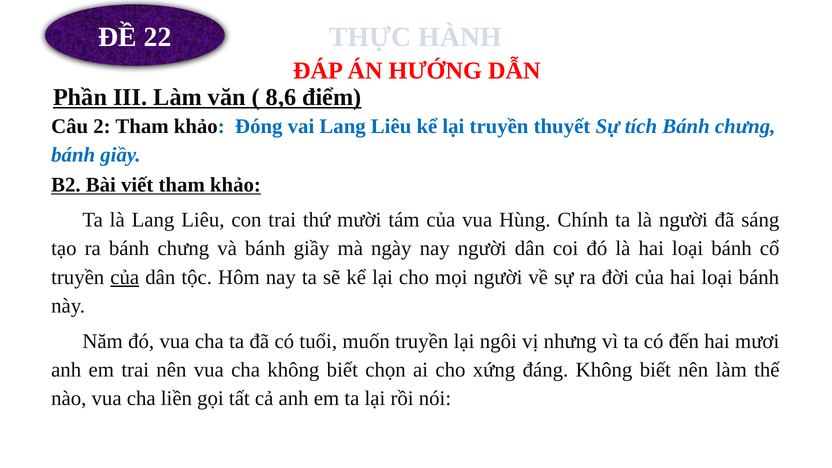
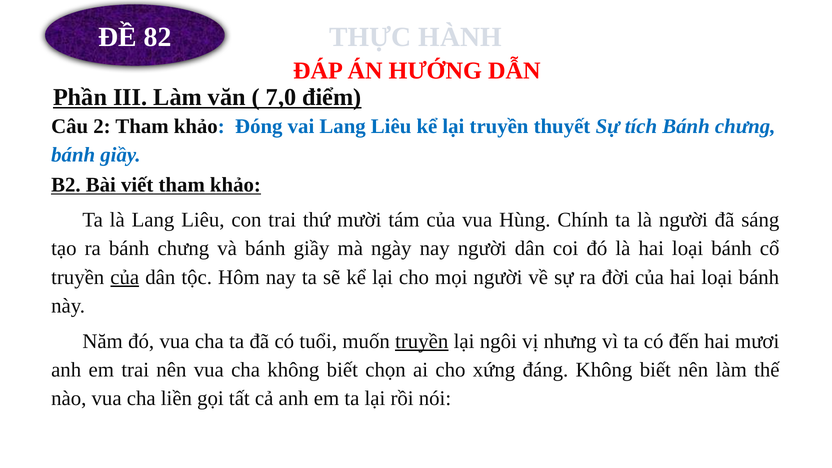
22: 22 -> 82
8,6: 8,6 -> 7,0
truyền at (422, 341) underline: none -> present
